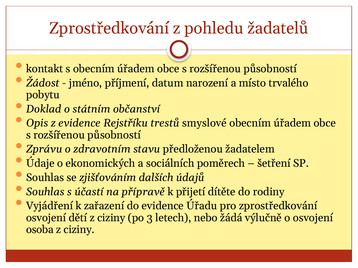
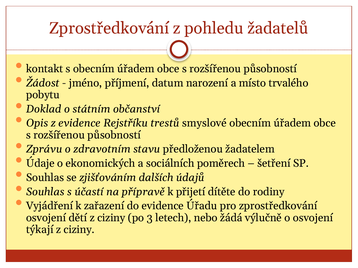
osoba: osoba -> týkají
